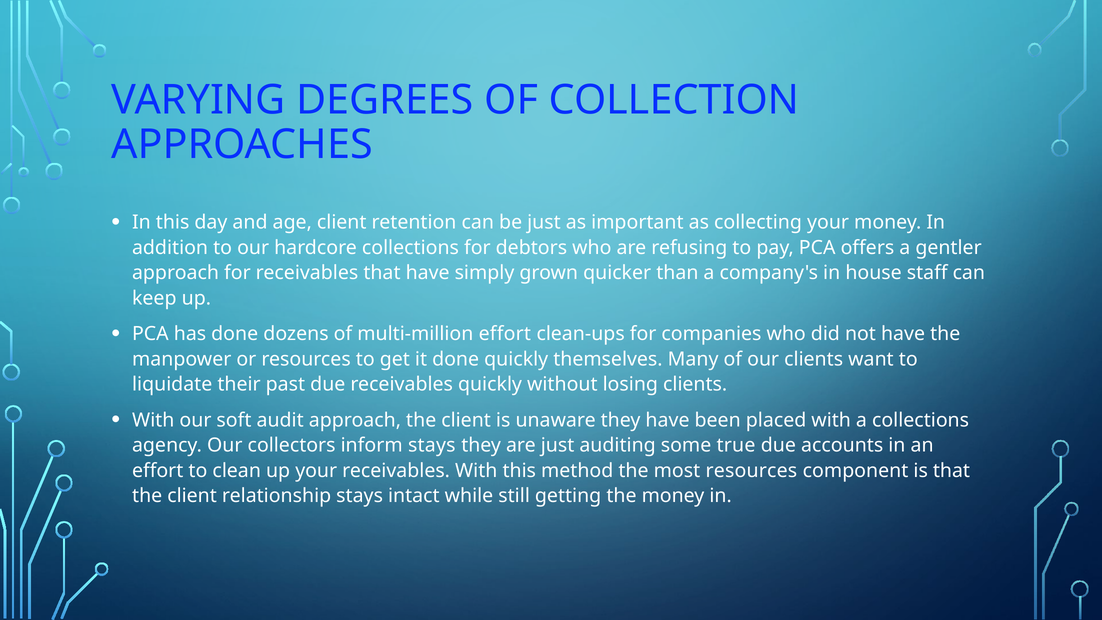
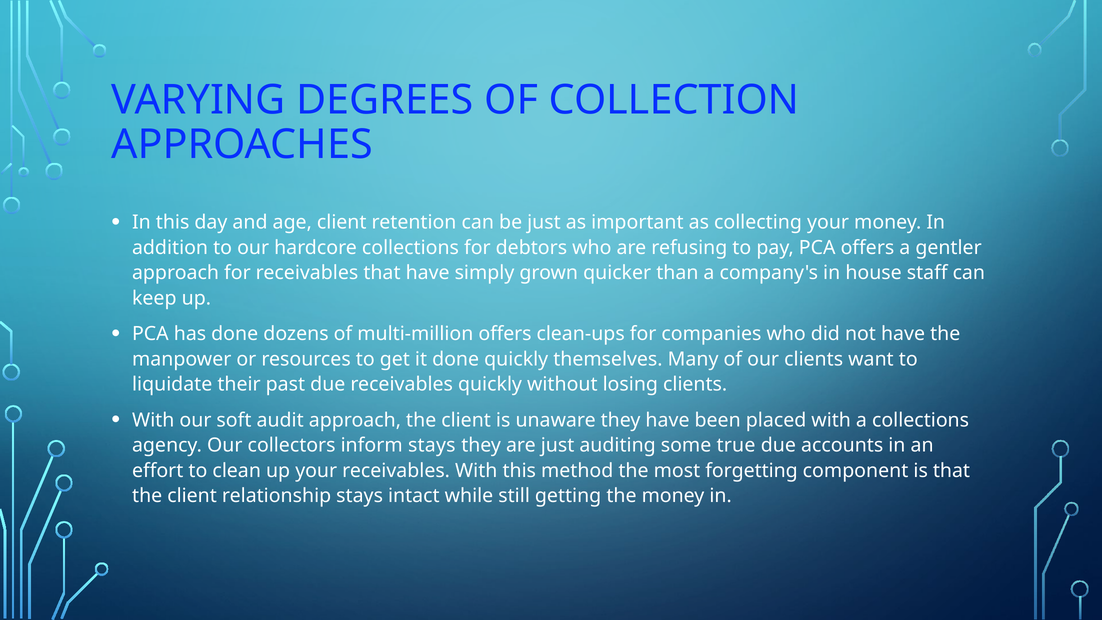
multi-million effort: effort -> offers
most resources: resources -> forgetting
